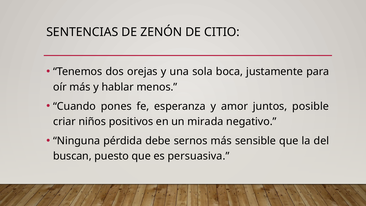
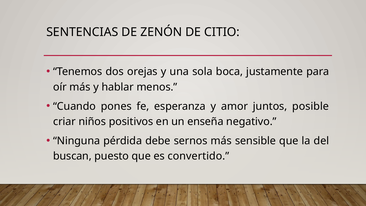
mirada: mirada -> enseña
persuasiva: persuasiva -> convertido
